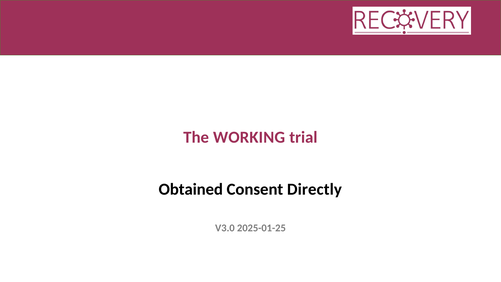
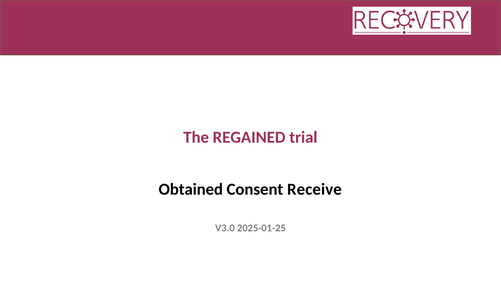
WORKING: WORKING -> REGAINED
Directly: Directly -> Receive
